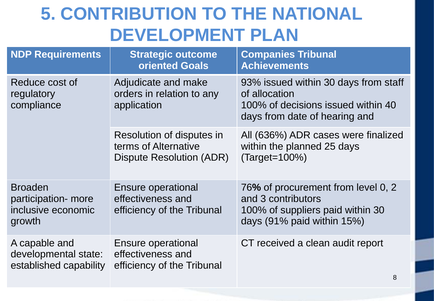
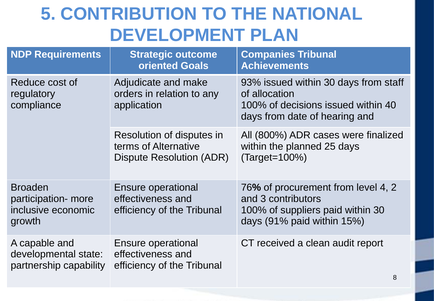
636%: 636% -> 800%
0: 0 -> 4
established: established -> partnership
